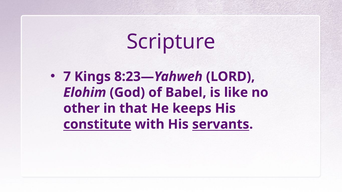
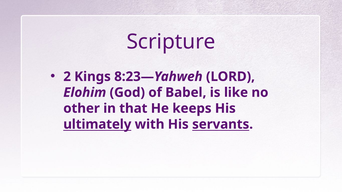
7: 7 -> 2
constitute: constitute -> ultimately
